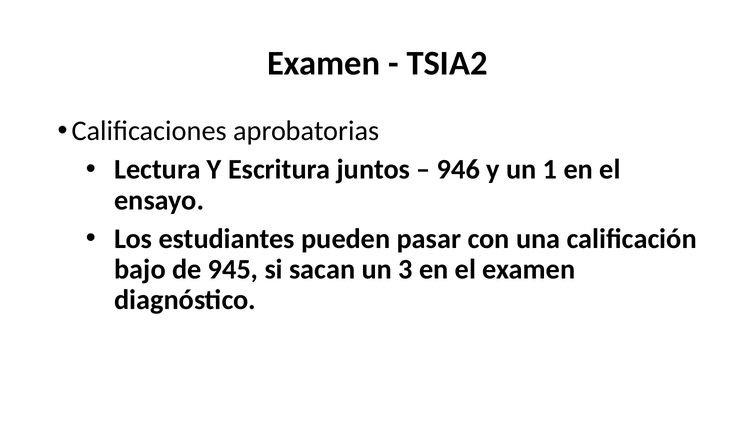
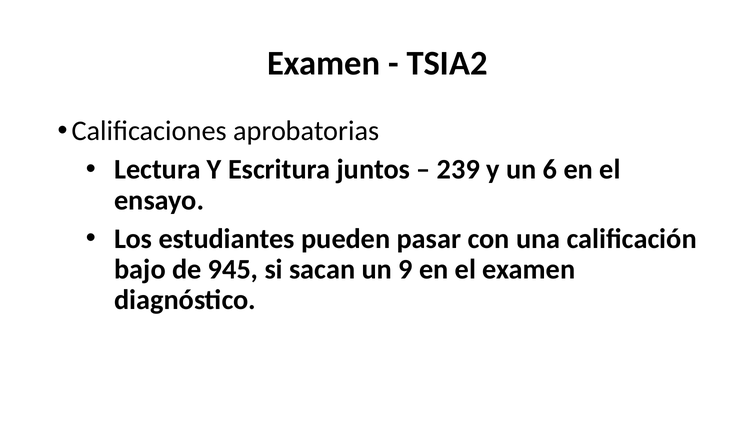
946: 946 -> 239
1: 1 -> 6
3: 3 -> 9
